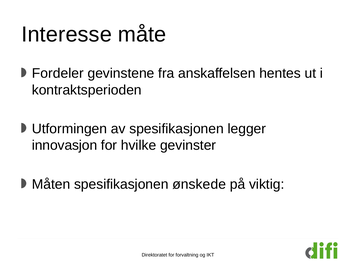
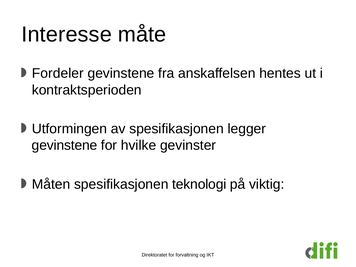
innovasjon at (65, 145): innovasjon -> gevinstene
ønskede: ønskede -> teknologi
